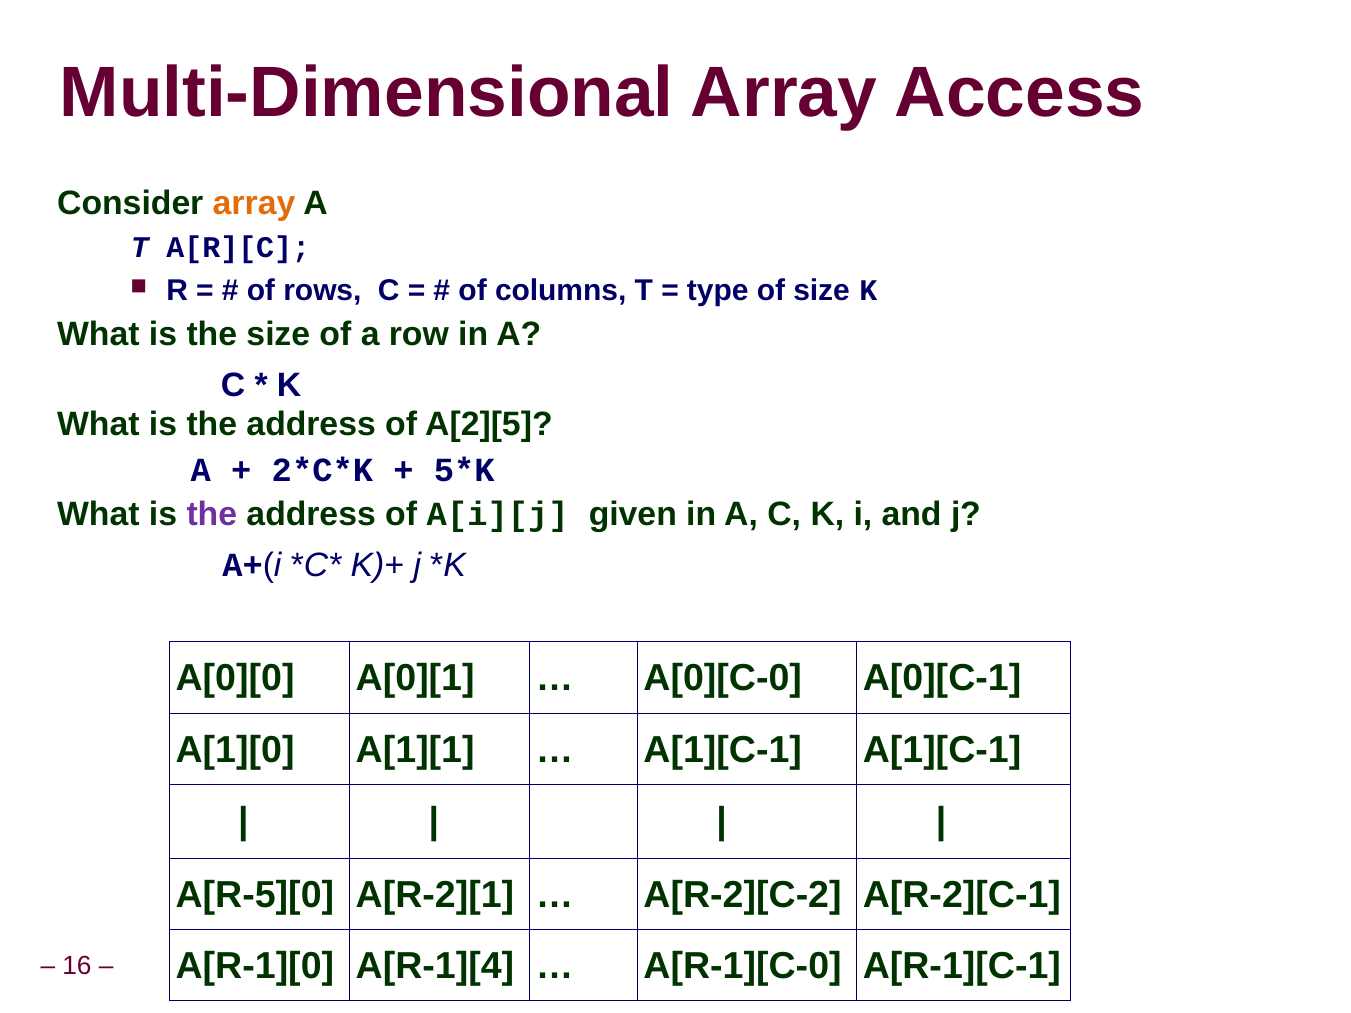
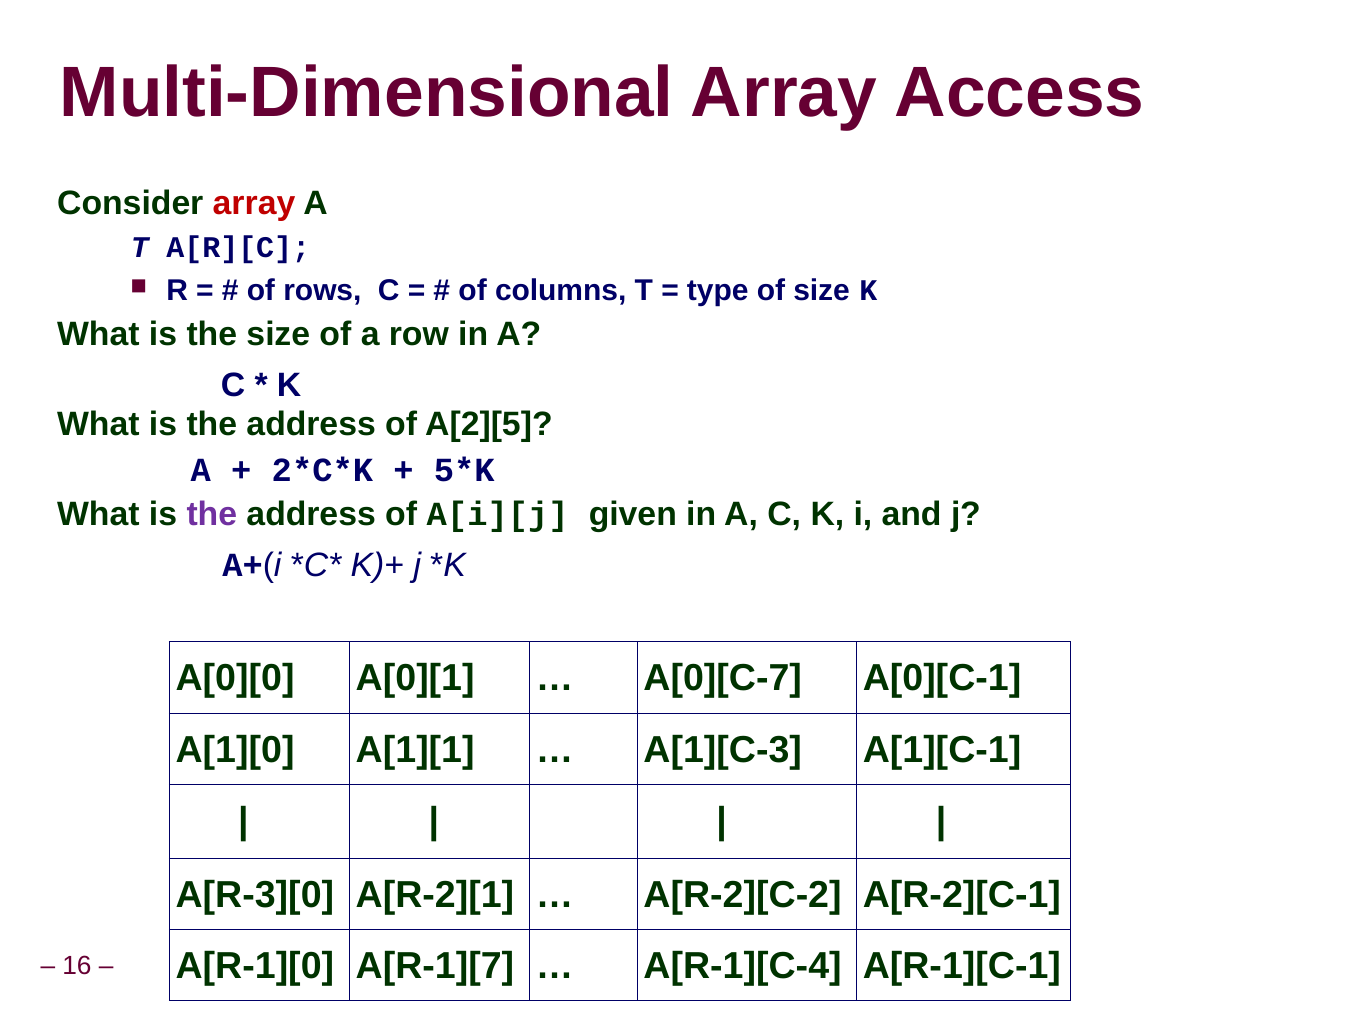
array at (254, 203) colour: orange -> red
A[0][C-0: A[0][C-0 -> A[0][C-7
A[1][C-1 at (723, 750): A[1][C-1 -> A[1][C-3
A[R-5][0: A[R-5][0 -> A[R-3][0
A[R-1][4: A[R-1][4 -> A[R-1][7
A[R-1][C-0: A[R-1][C-0 -> A[R-1][C-4
